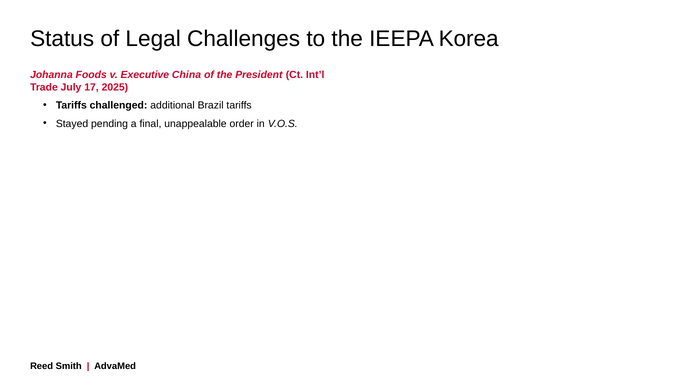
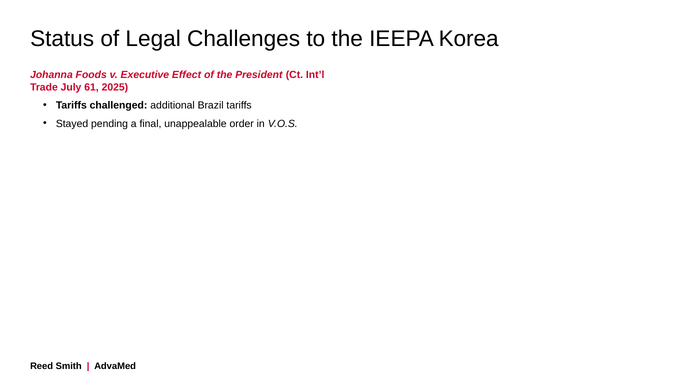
China: China -> Effect
17: 17 -> 61
